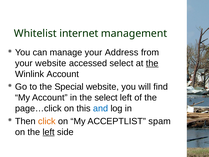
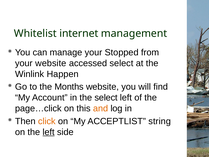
Address: Address -> Stopped
the at (152, 63) underline: present -> none
Winlink Account: Account -> Happen
Special: Special -> Months
and colour: blue -> orange
spam: spam -> string
